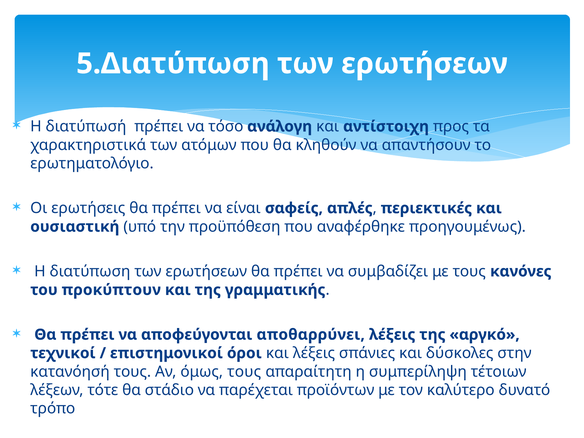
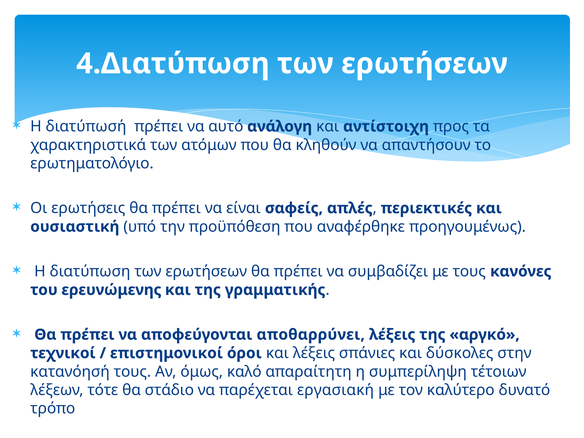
5.Διατύπωση: 5.Διατύπωση -> 4.Διατύπωση
τόσο: τόσο -> αυτό
προκύπτουν: προκύπτουν -> ερευνώμενης
όμως τους: τους -> καλό
προϊόντων: προϊόντων -> εργασιακή
